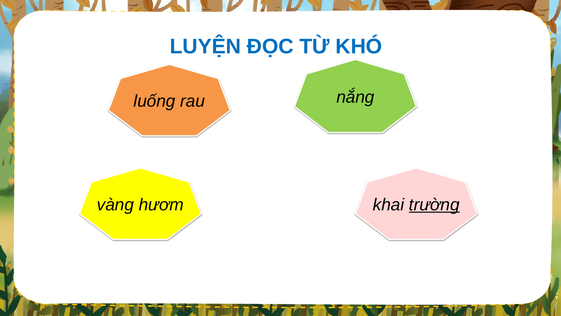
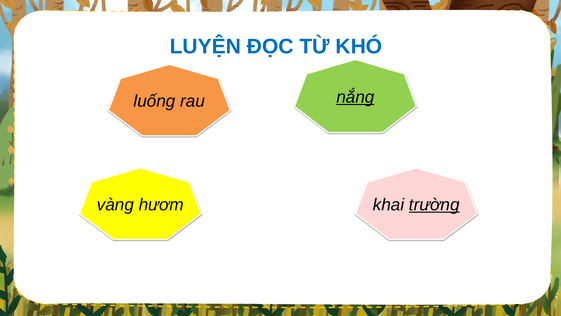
nắng underline: none -> present
